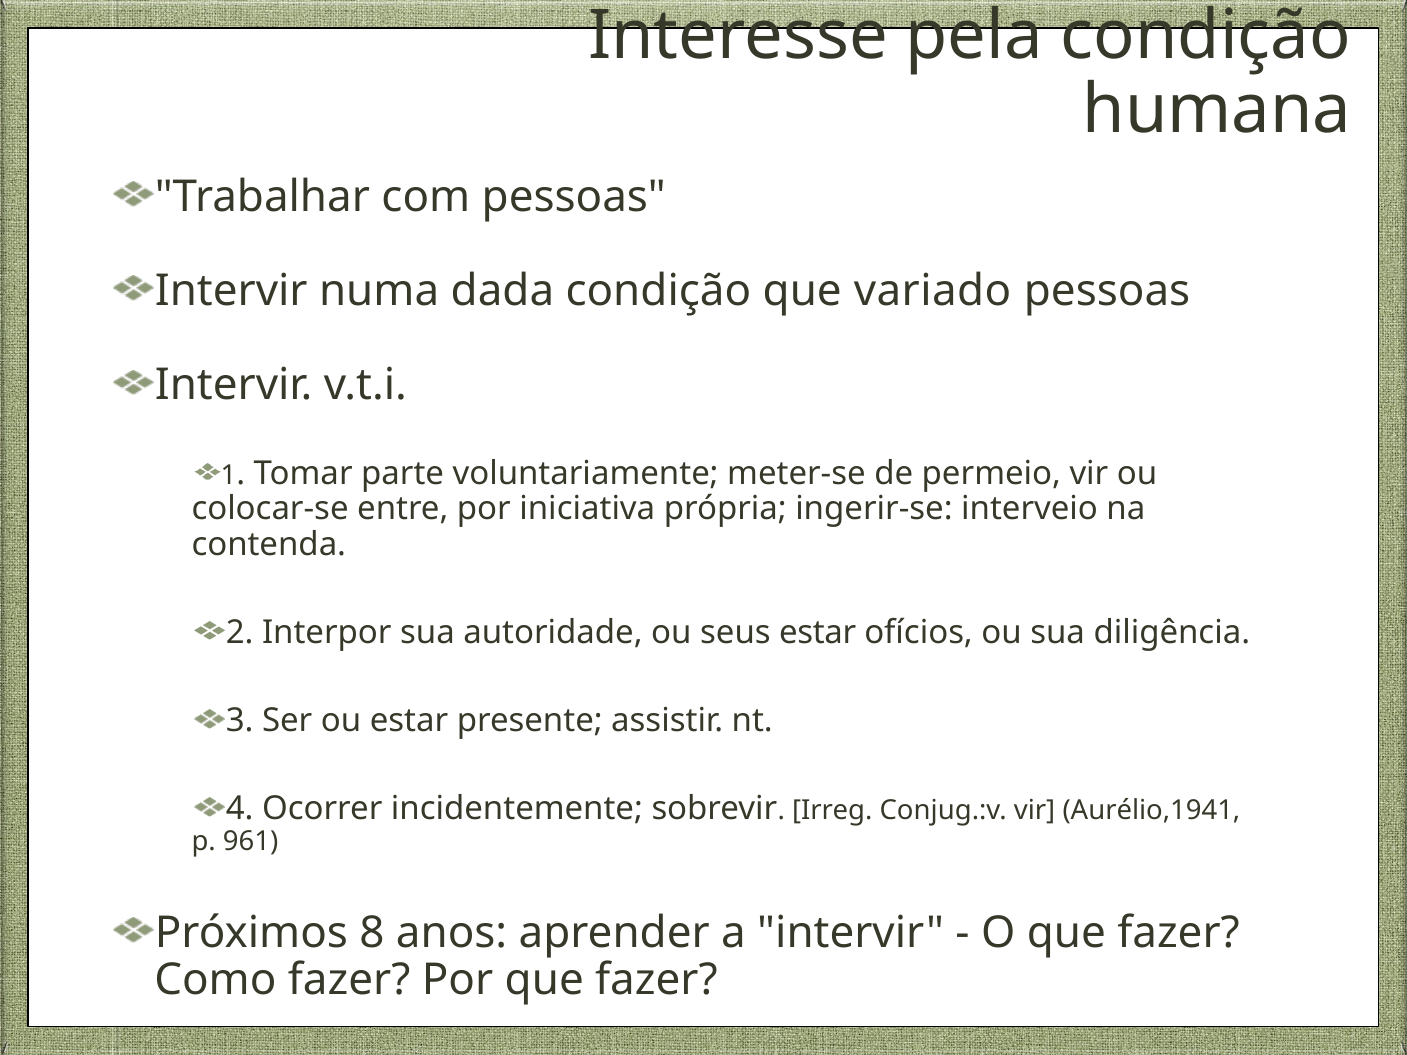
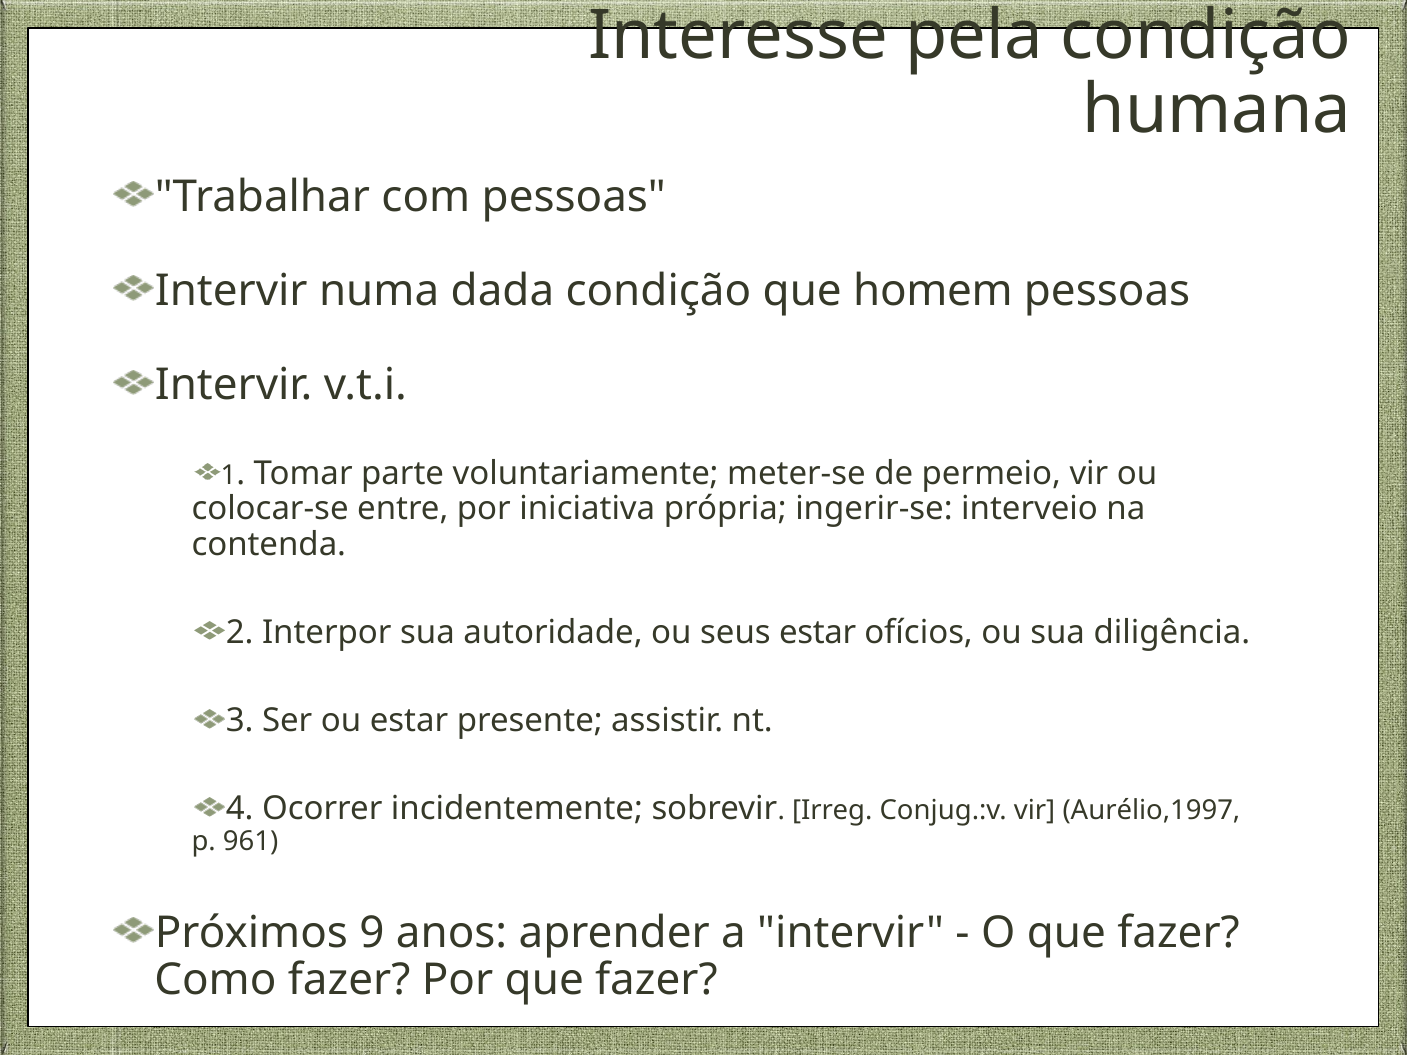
variado: variado -> homem
Aurélio,1941: Aurélio,1941 -> Aurélio,1997
8: 8 -> 9
